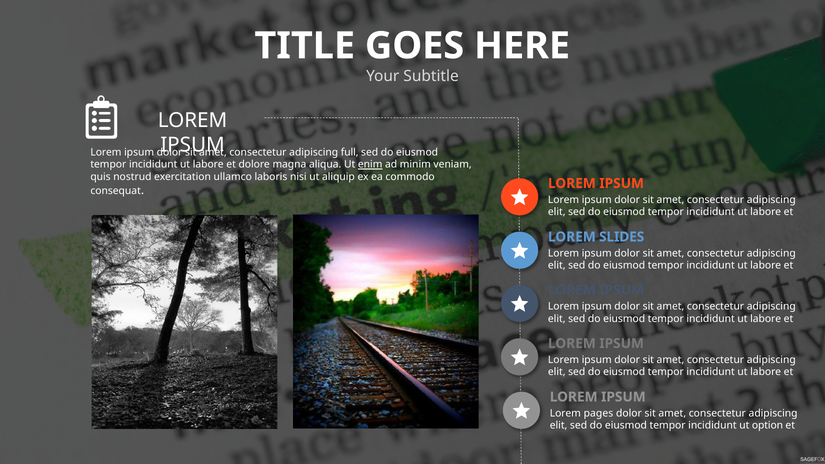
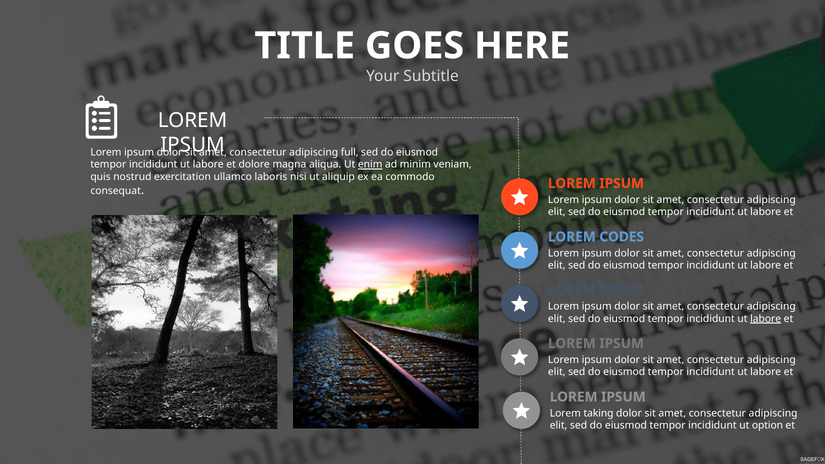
SLIDES: SLIDES -> CODES
labore at (766, 319) underline: none -> present
pages: pages -> taking
